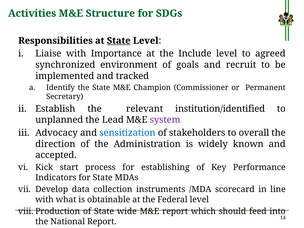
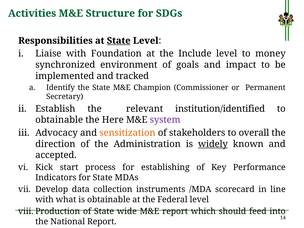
Importance: Importance -> Foundation
agreed: agreed -> money
recruit: recruit -> impact
unplanned at (59, 120): unplanned -> obtainable
Lead: Lead -> Here
sensitization colour: blue -> orange
widely underline: none -> present
